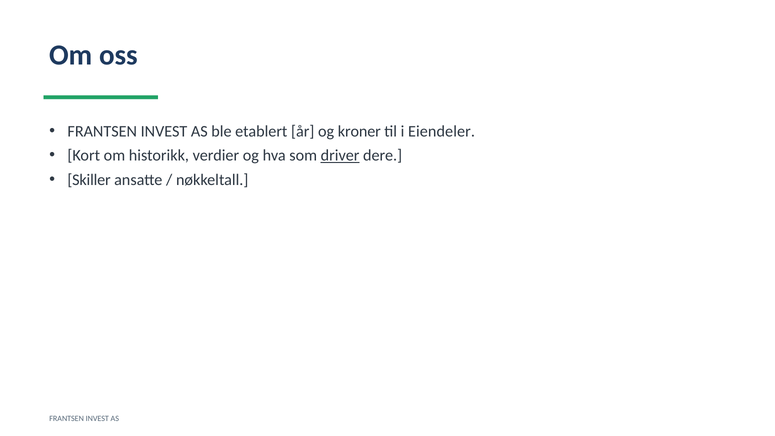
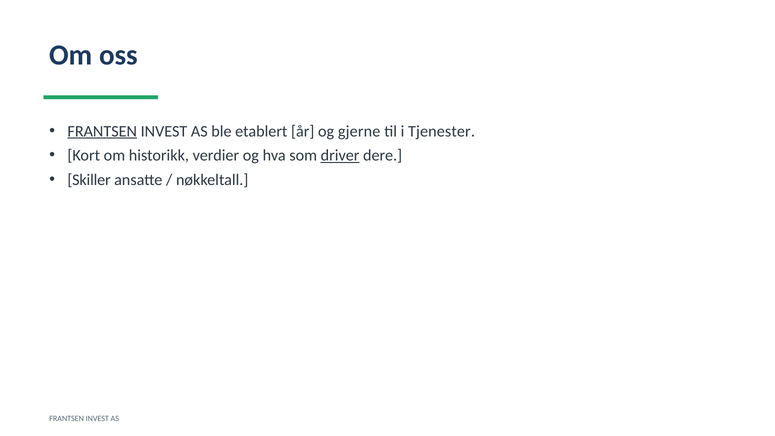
FRANTSEN at (102, 131) underline: none -> present
kroner: kroner -> gjerne
Eiendeler: Eiendeler -> Tjenester
